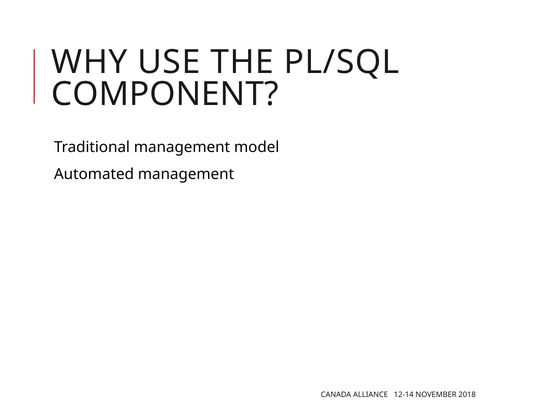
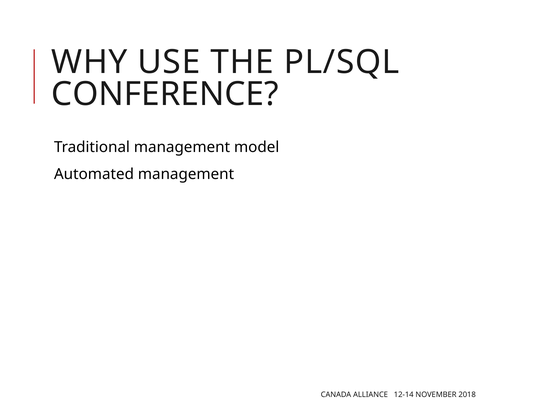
COMPONENT: COMPONENT -> CONFERENCE
